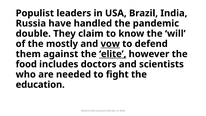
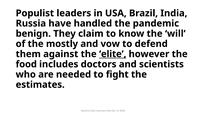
double: double -> benign
vow underline: present -> none
education: education -> estimates
